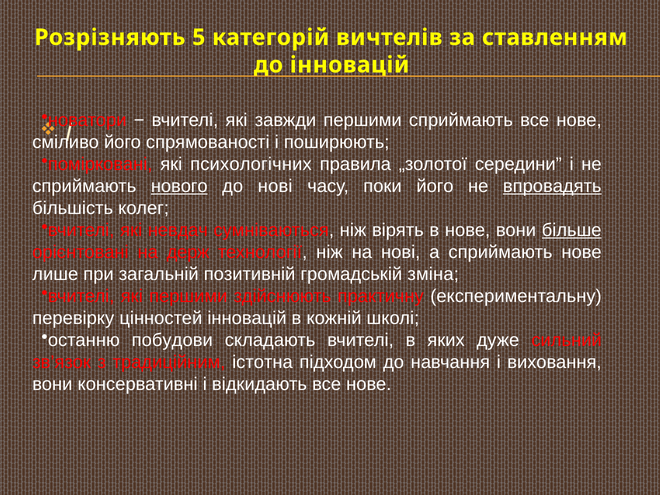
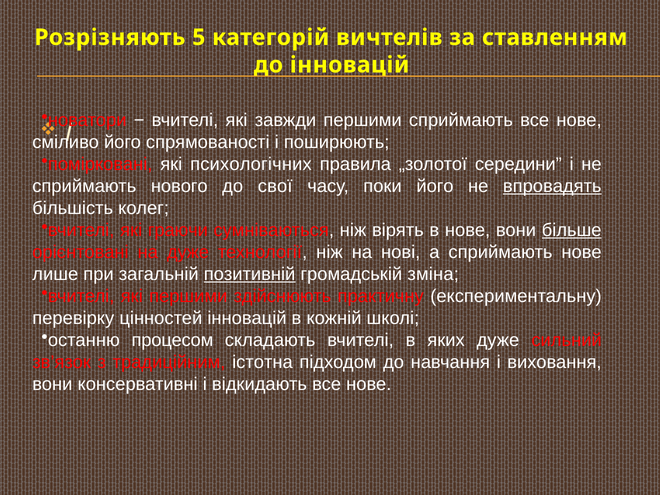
нового underline: present -> none
до нові: нові -> свої
невдач: невдач -> граючи
на держ: держ -> дуже
позитивній underline: none -> present
побудови: побудови -> процесом
